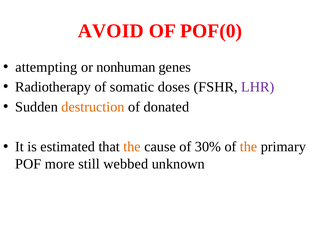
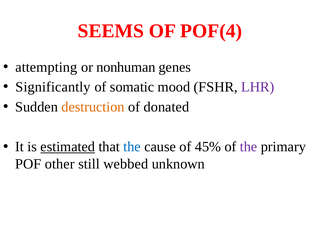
AVOID: AVOID -> SEEMS
POF(0: POF(0 -> POF(4
Radiotherapy: Radiotherapy -> Significantly
doses: doses -> mood
estimated underline: none -> present
the at (132, 147) colour: orange -> blue
30%: 30% -> 45%
the at (249, 147) colour: orange -> purple
more: more -> other
